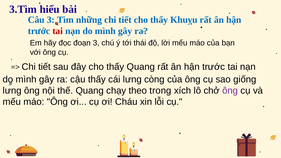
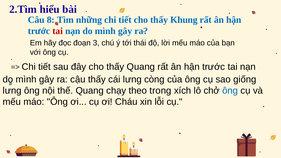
3.Tìm: 3.Tìm -> 2.Tìm
Câu 3: 3 -> 8
Khuỵu: Khuỵu -> Khung
ông at (230, 91) colour: purple -> blue
